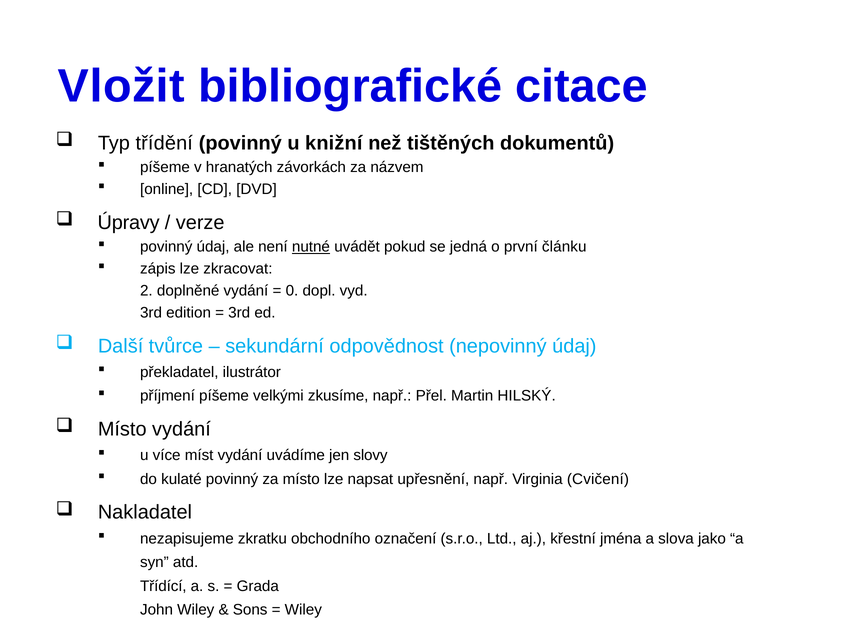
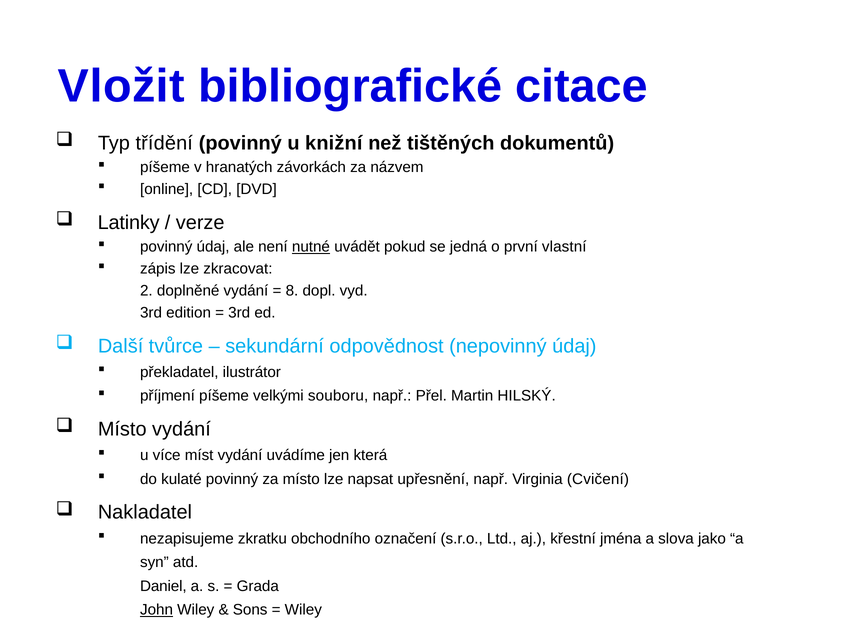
Úpravy: Úpravy -> Latinky
článku: článku -> vlastní
0: 0 -> 8
zkusíme: zkusíme -> souboru
slovy: slovy -> která
Třídící: Třídící -> Daniel
John underline: none -> present
